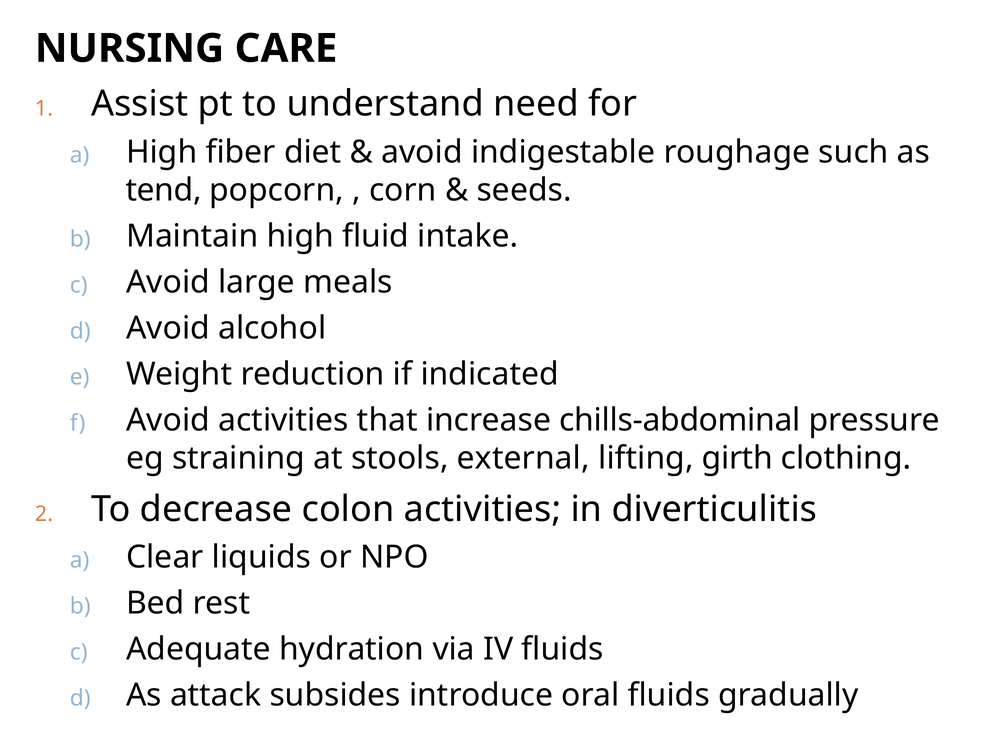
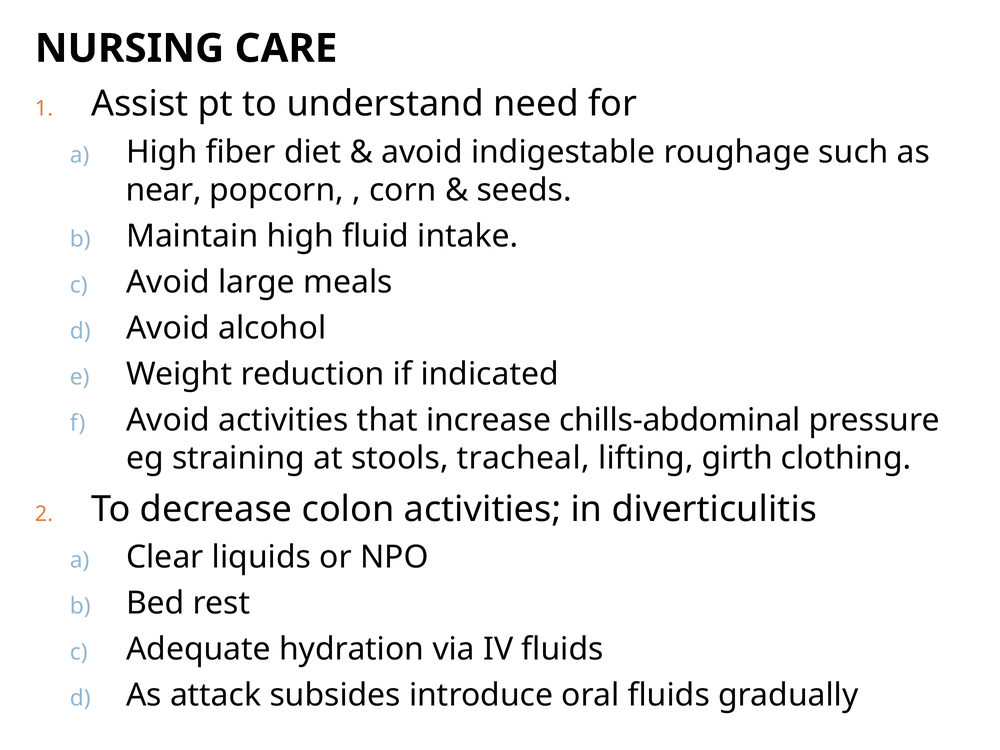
tend: tend -> near
external: external -> tracheal
